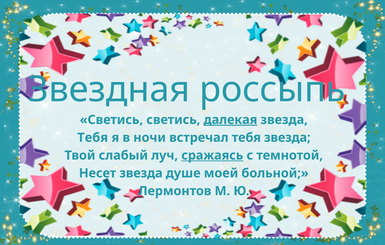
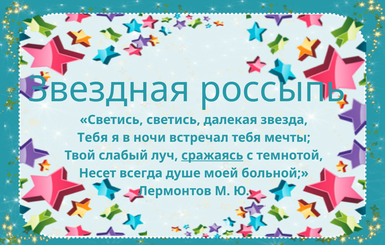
далекая underline: present -> none
тебя звезда: звезда -> мечты
Несет звезда: звезда -> всегда
